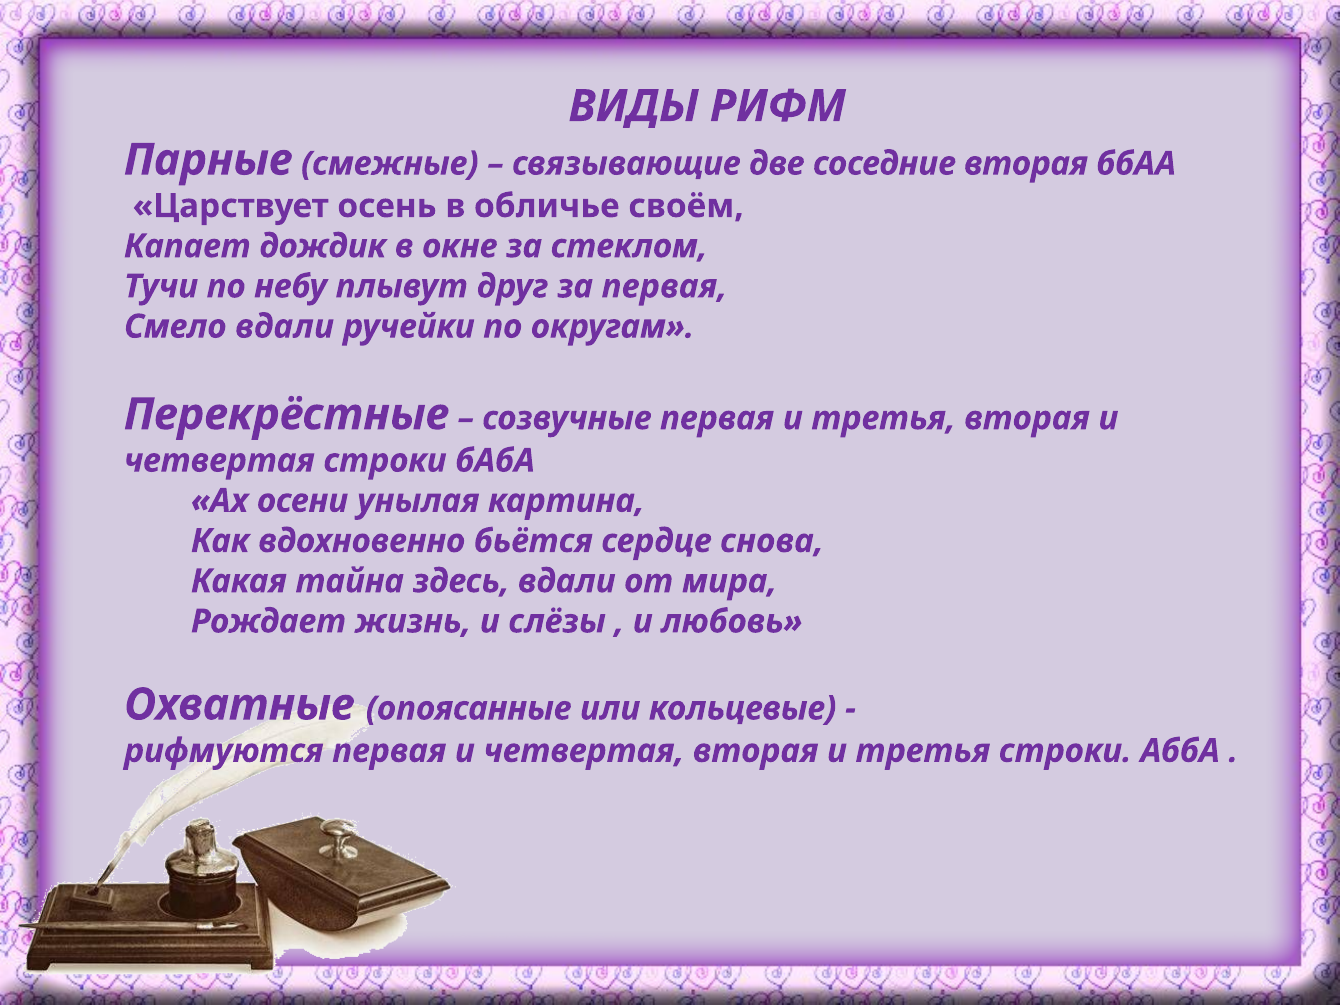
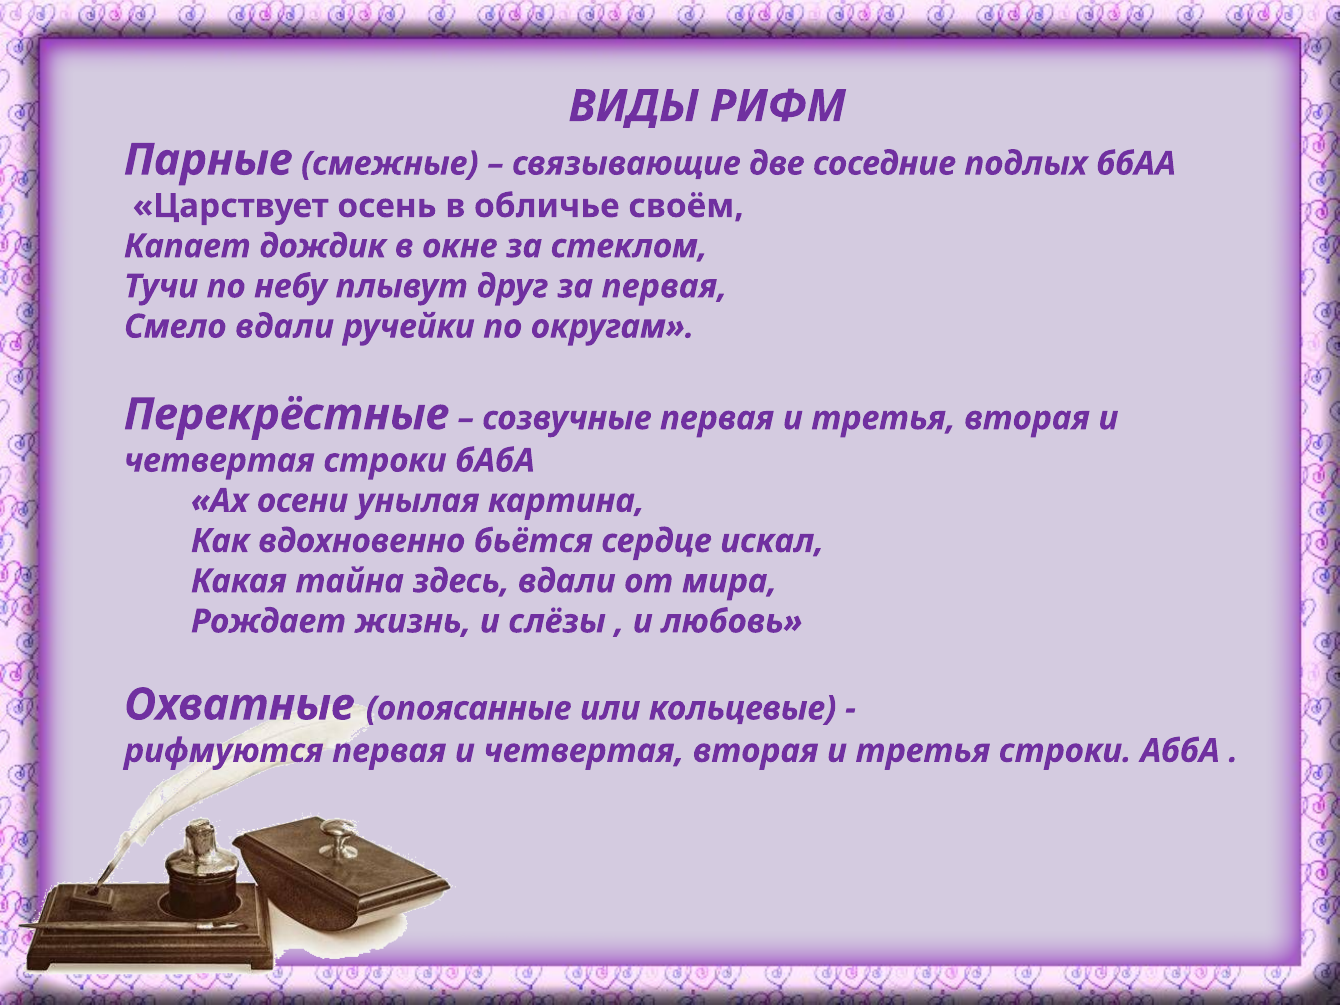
соседние вторая: вторая -> подлых
снова: снова -> искал
